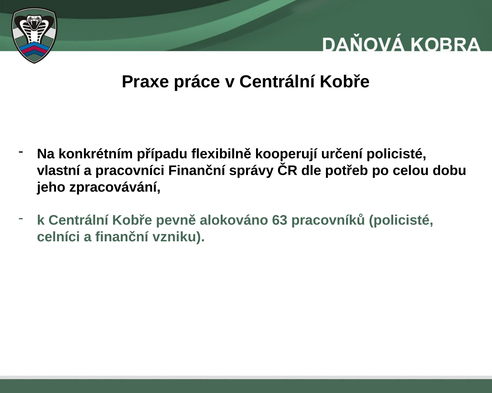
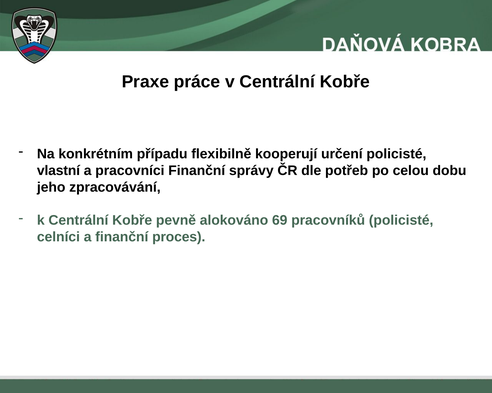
63: 63 -> 69
vzniku: vzniku -> proces
